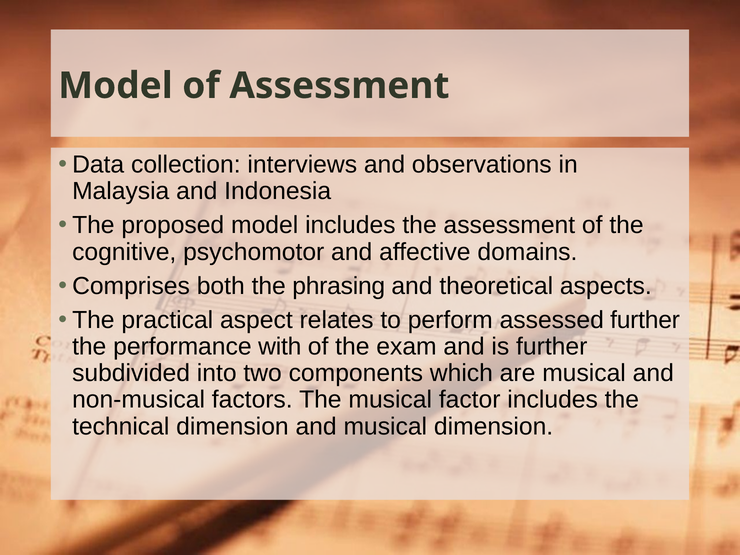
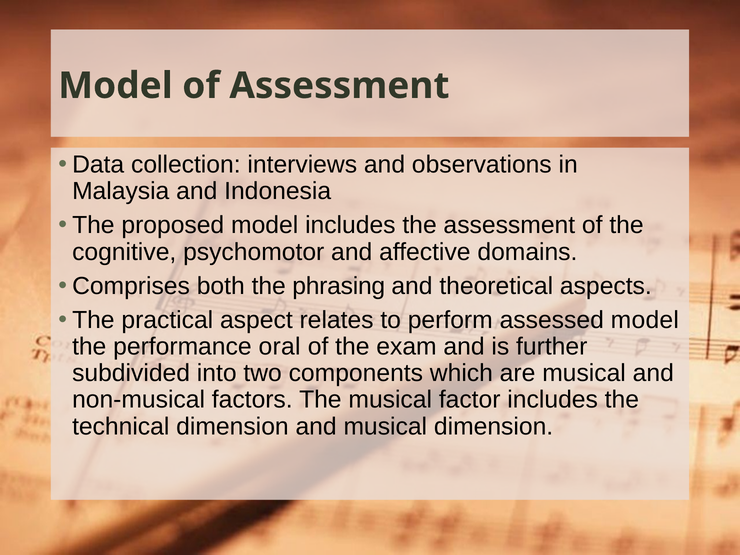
assessed further: further -> model
with: with -> oral
